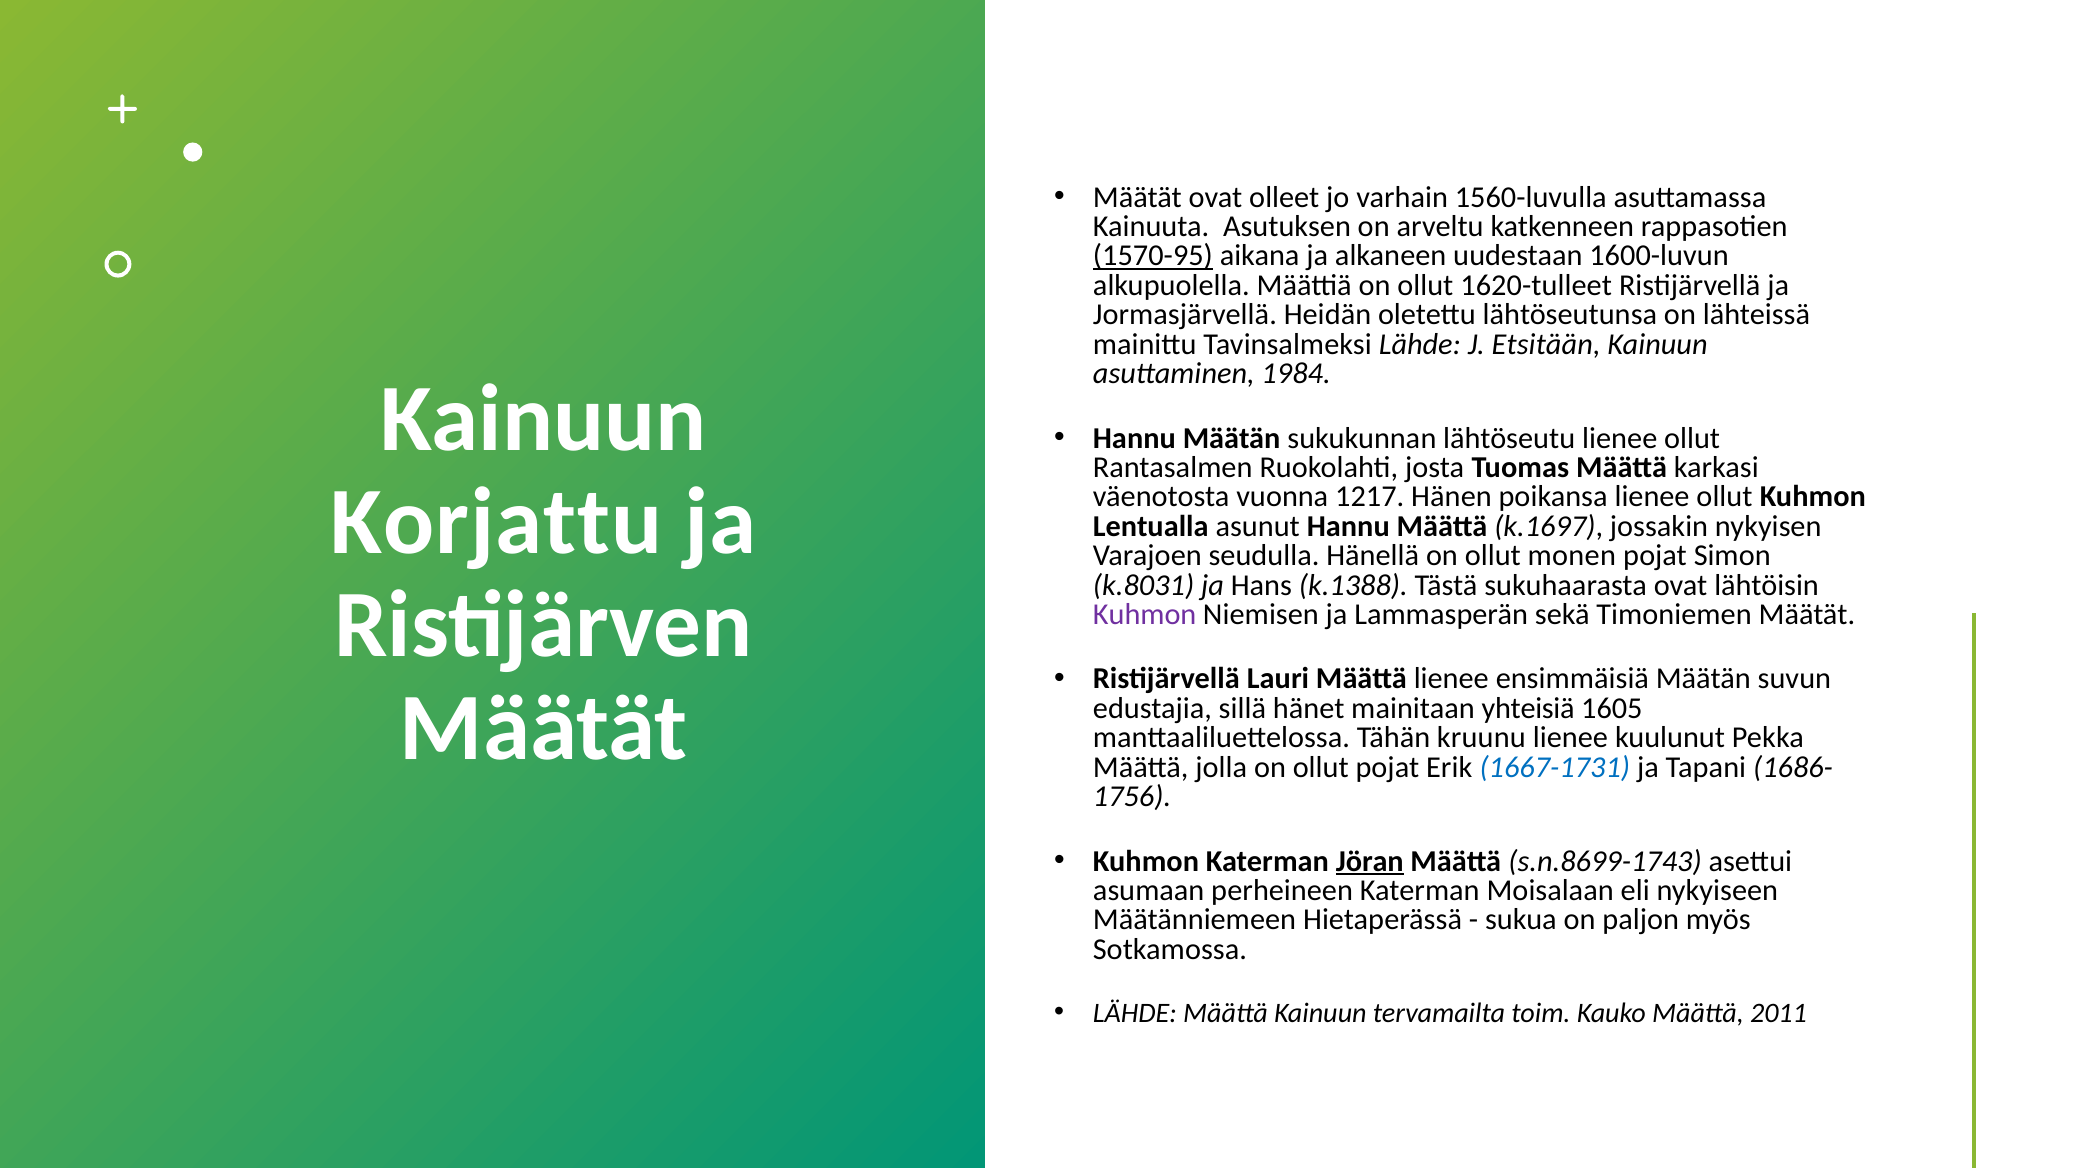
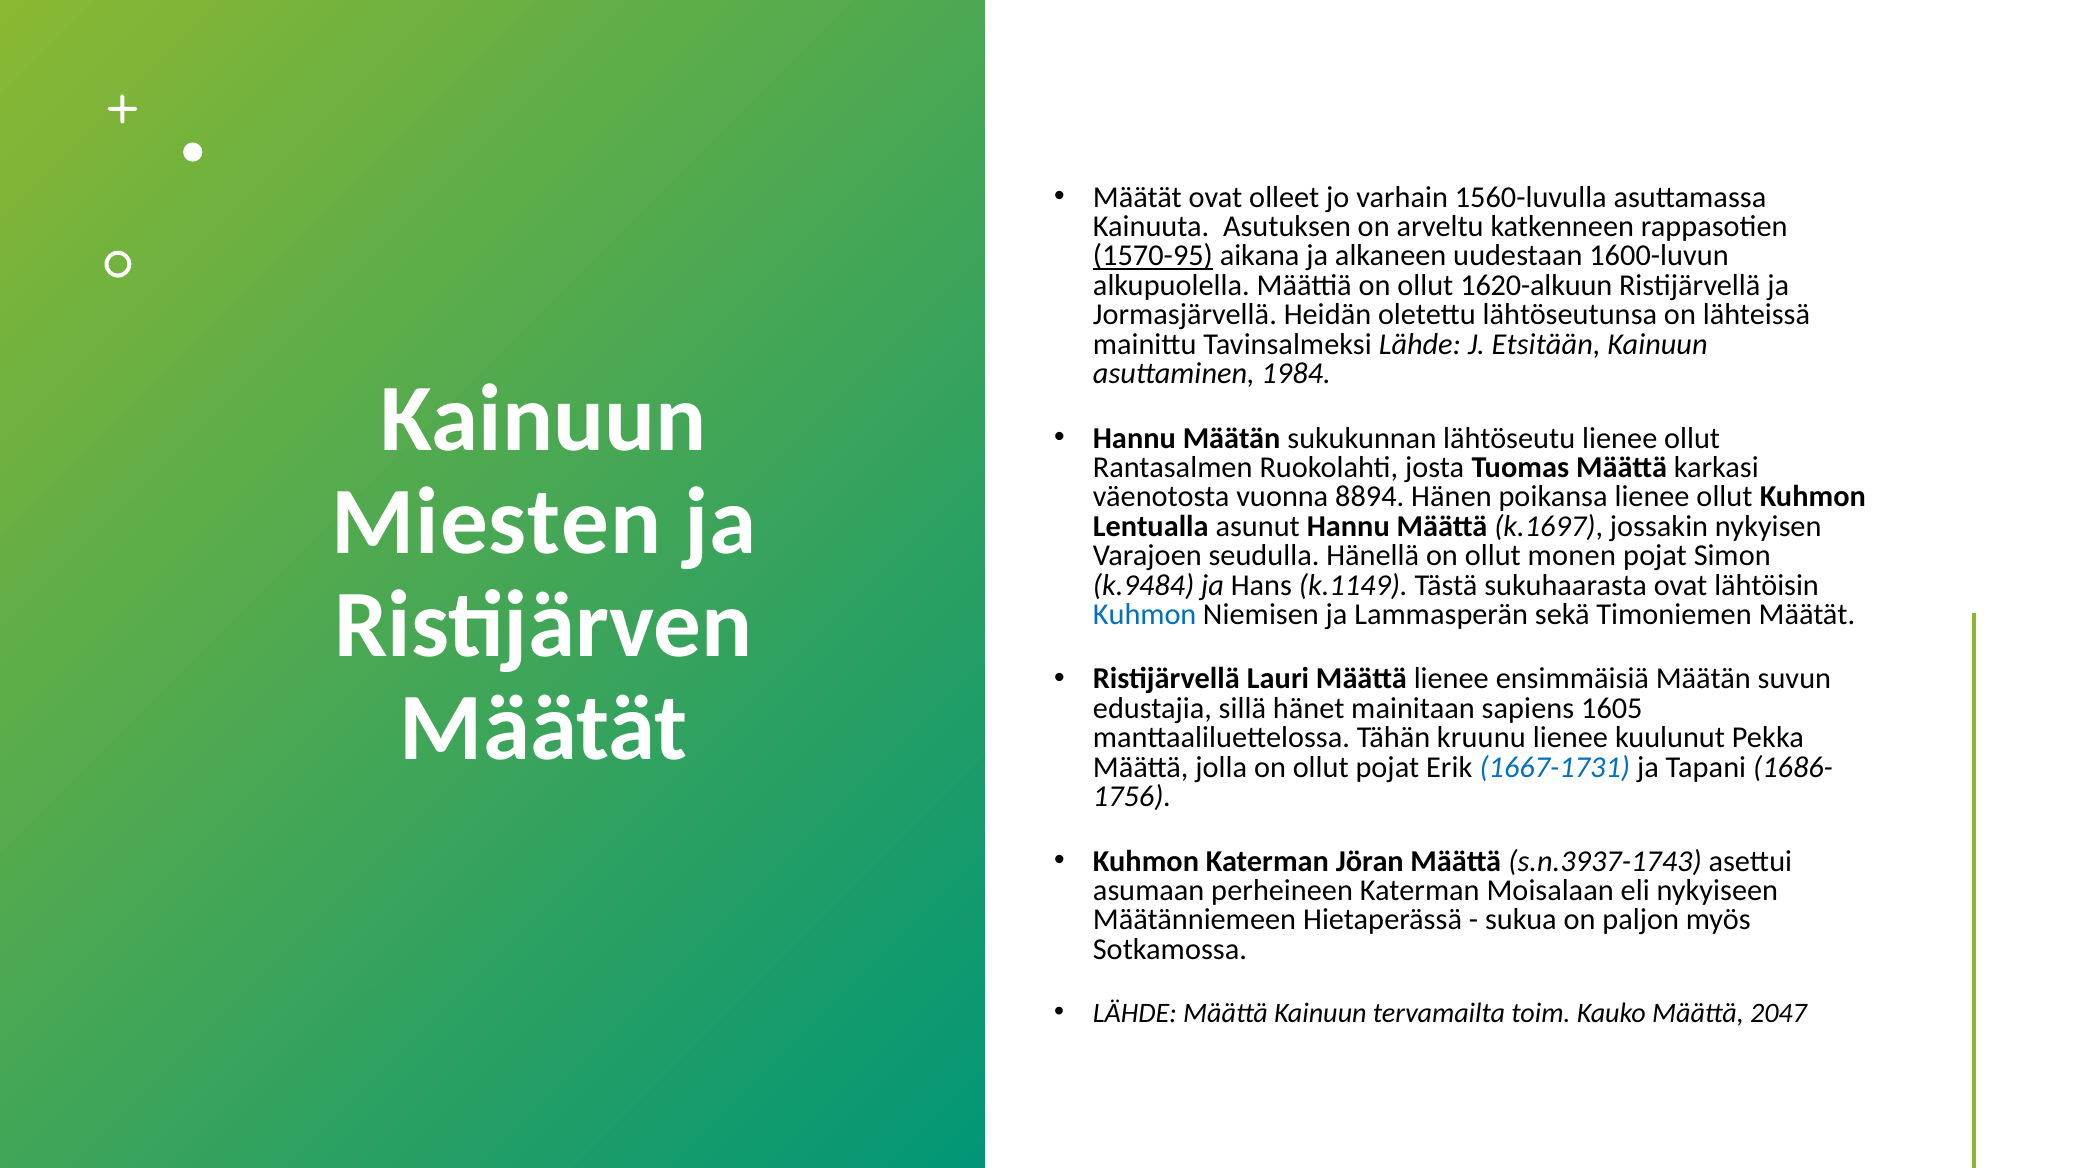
1620-tulleet: 1620-tulleet -> 1620-alkuun
Korjattu: Korjattu -> Miesten
1217: 1217 -> 8894
k.8031: k.8031 -> k.9484
k.1388: k.1388 -> k.1149
Kuhmon at (1145, 615) colour: purple -> blue
yhteisiä: yhteisiä -> sapiens
Jöran underline: present -> none
s.n.8699-1743: s.n.8699-1743 -> s.n.3937-1743
2011: 2011 -> 2047
